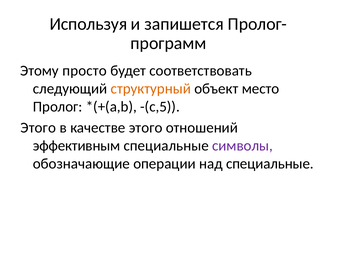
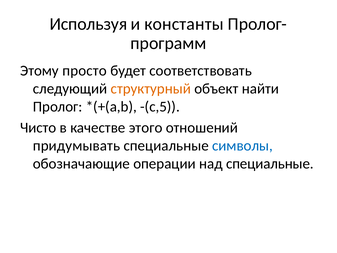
запишется: запишется -> константы
место: место -> найти
Этого at (38, 128): Этого -> Чисто
эффективным: эффективным -> придумывать
символы colour: purple -> blue
